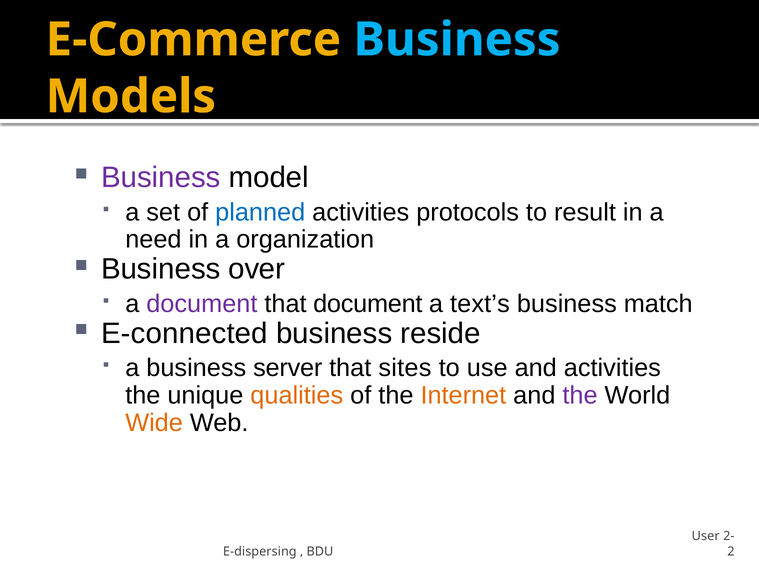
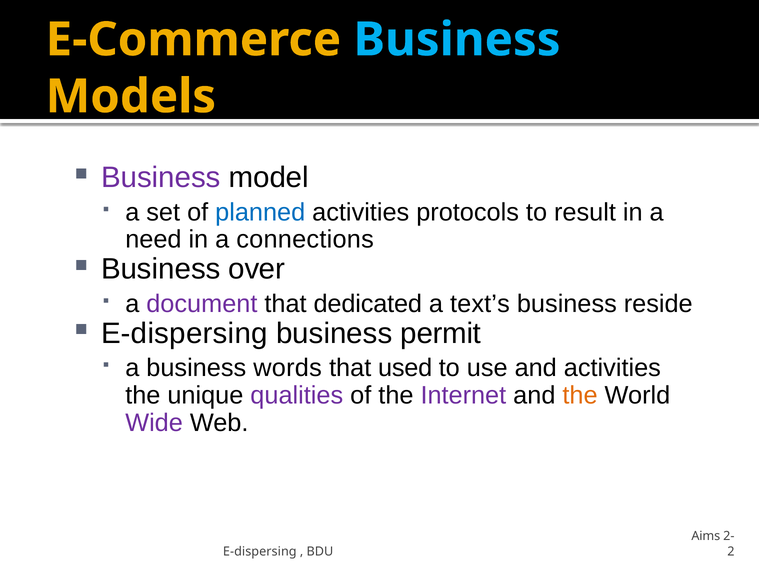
organization: organization -> connections
that document: document -> dedicated
match: match -> reside
E-connected at (184, 334): E-connected -> E-dispersing
reside: reside -> permit
server: server -> words
sites: sites -> used
qualities colour: orange -> purple
Internet colour: orange -> purple
the at (580, 396) colour: purple -> orange
Wide colour: orange -> purple
User: User -> Aims
